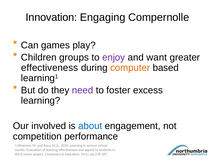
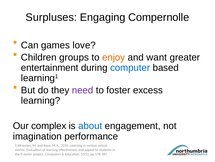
Innovation: Innovation -> Surpluses
play: play -> love
enjoy colour: purple -> orange
effectiveness at (50, 67): effectiveness -> entertainment
computer colour: orange -> blue
involved: involved -> complex
competition: competition -> imagination
